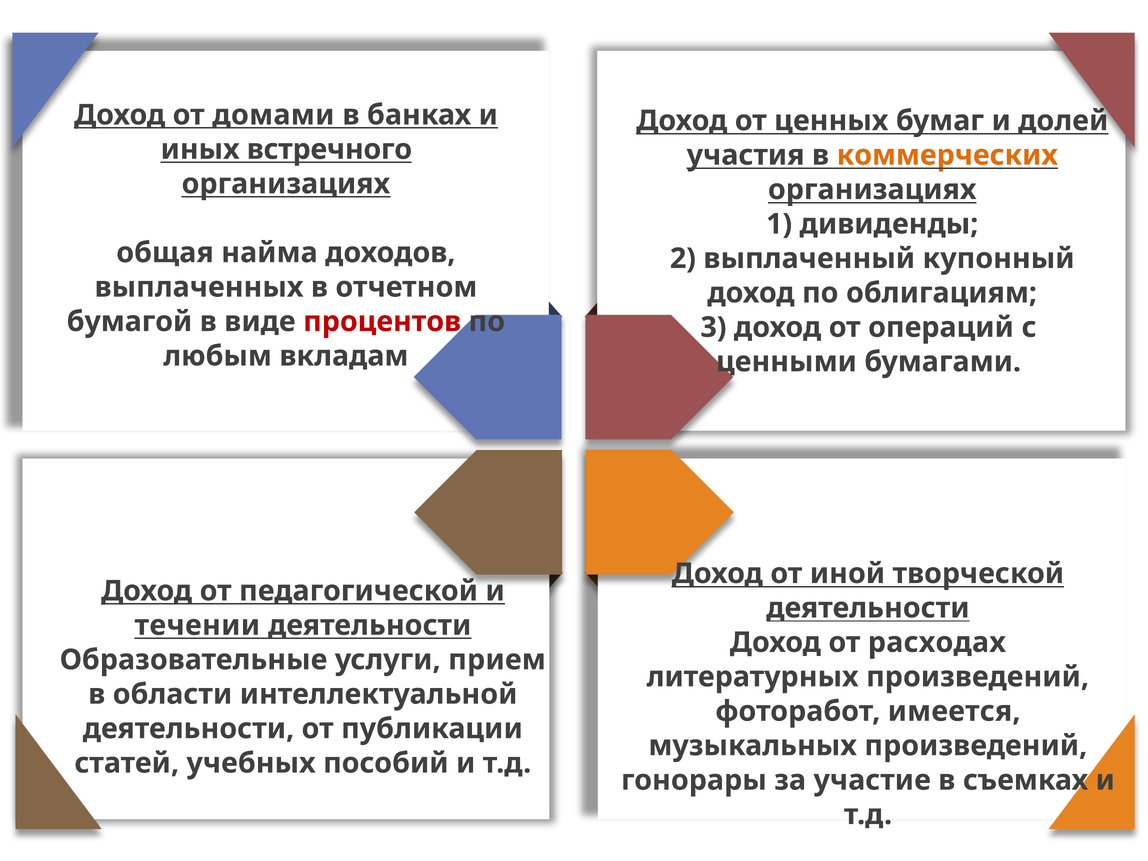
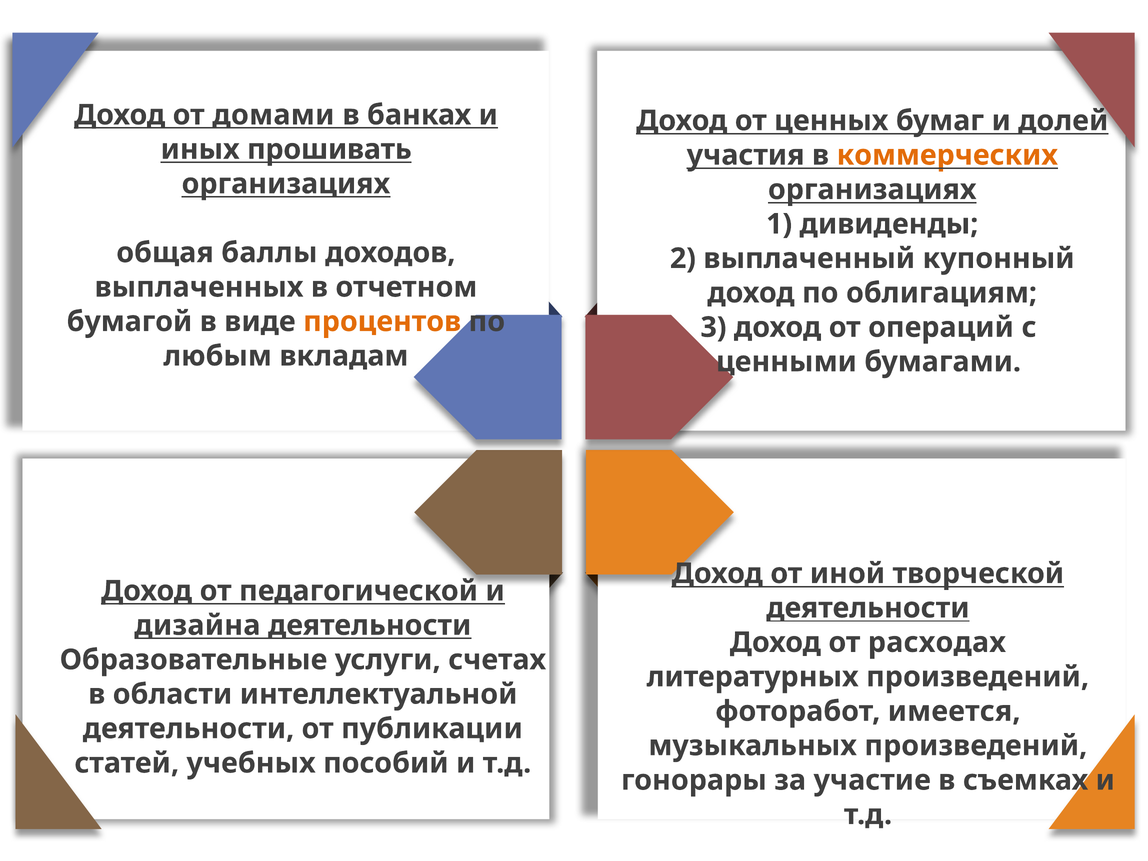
встречного: встречного -> прошивать
найма: найма -> баллы
процентов colour: red -> orange
течении: течении -> дизайна
прием: прием -> счетах
